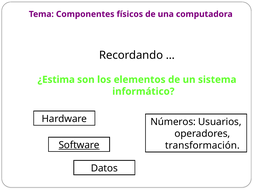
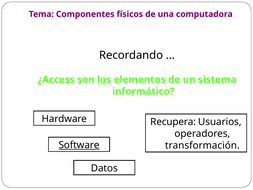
¿Estima: ¿Estima -> ¿Access
los underline: none -> present
Números: Números -> Recupera
